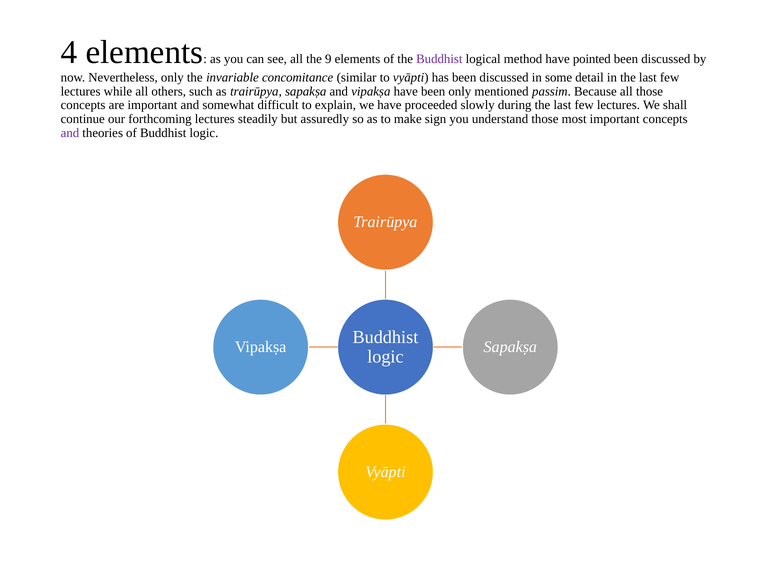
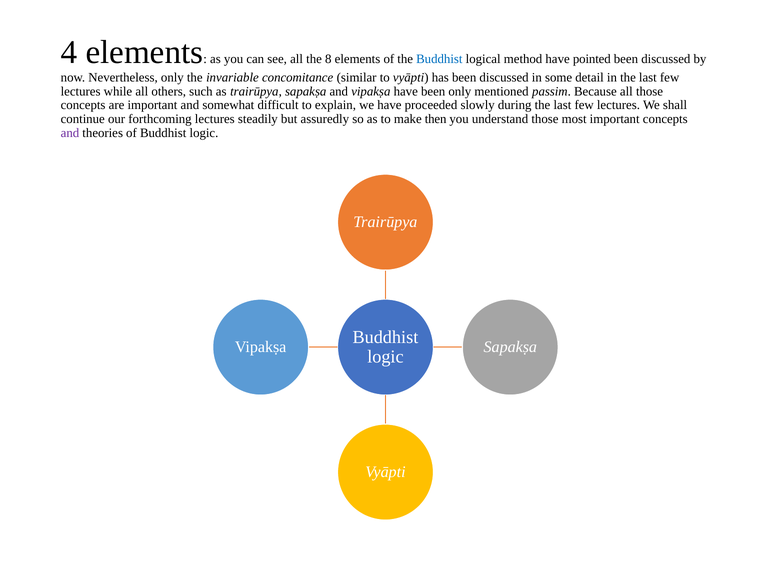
9: 9 -> 8
Buddhist at (439, 59) colour: purple -> blue
sign: sign -> then
